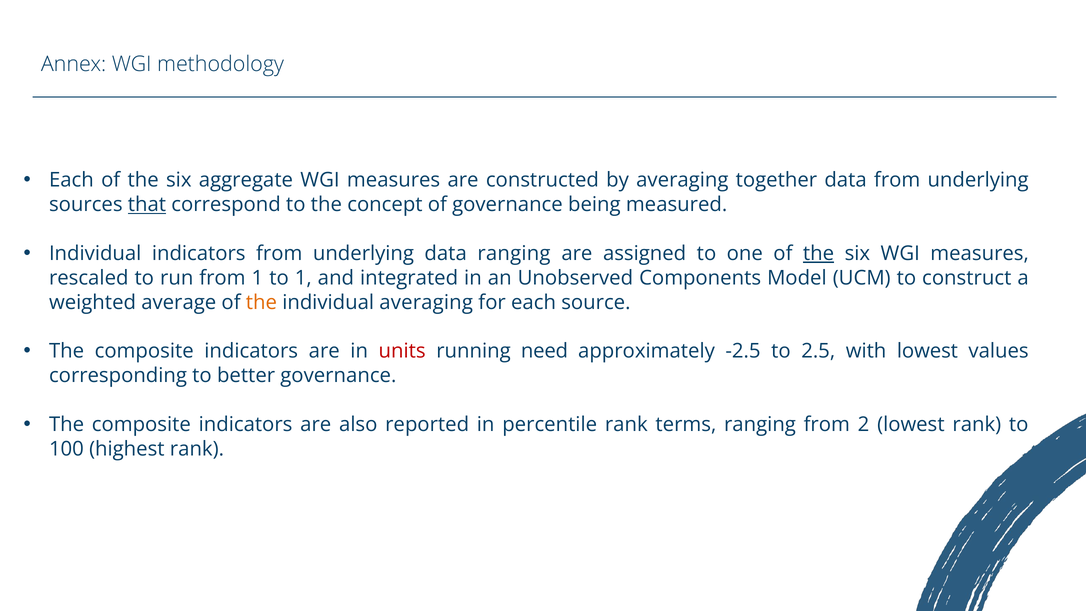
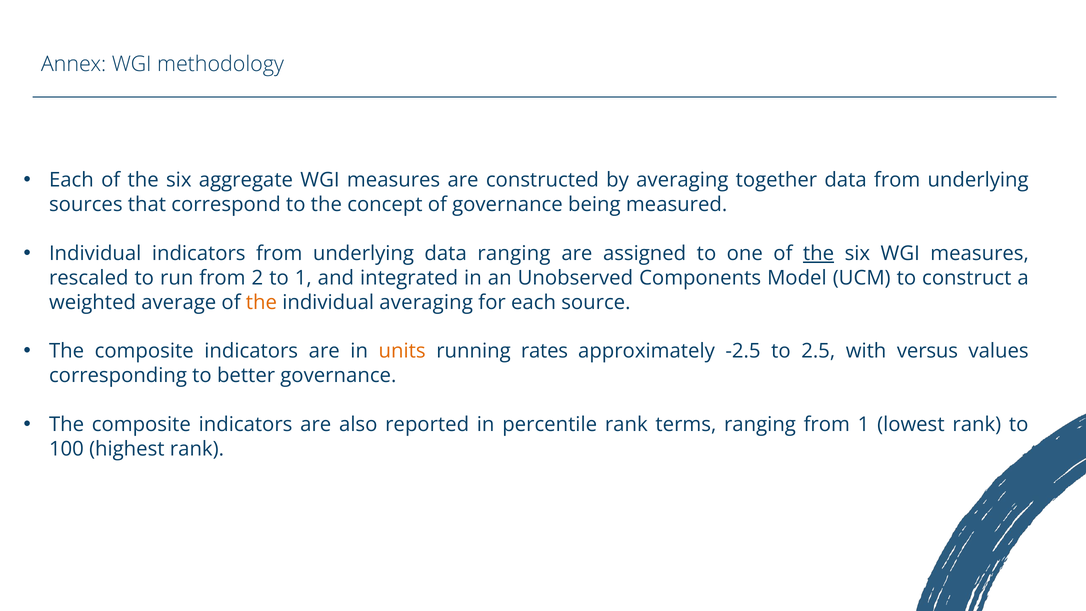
that underline: present -> none
from 1: 1 -> 2
units colour: red -> orange
need: need -> rates
with lowest: lowest -> versus
from 2: 2 -> 1
